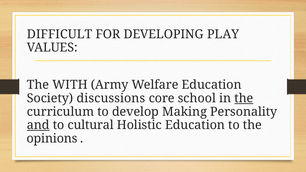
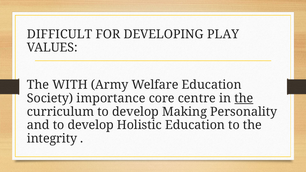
discussions: discussions -> importance
school: school -> centre
and underline: present -> none
cultural at (91, 125): cultural -> develop
opinions: opinions -> integrity
